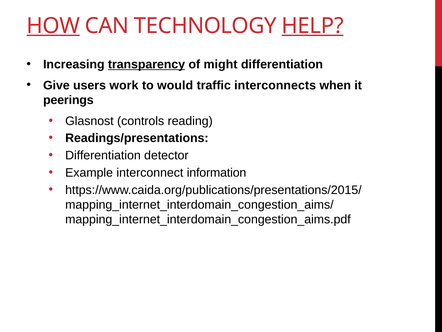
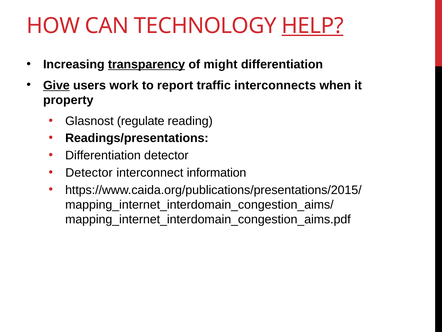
HOW underline: present -> none
Give underline: none -> present
would: would -> report
peerings: peerings -> property
controls: controls -> regulate
Example at (89, 172): Example -> Detector
